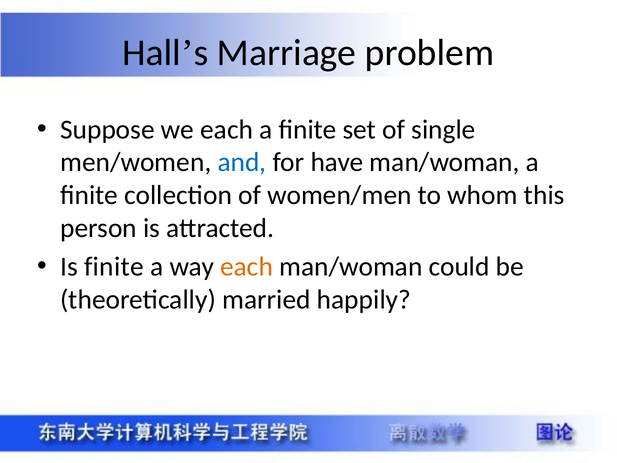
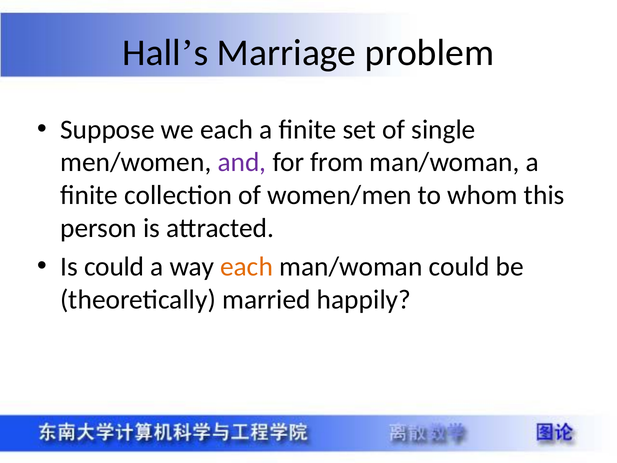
and colour: blue -> purple
have: have -> from
Is finite: finite -> could
